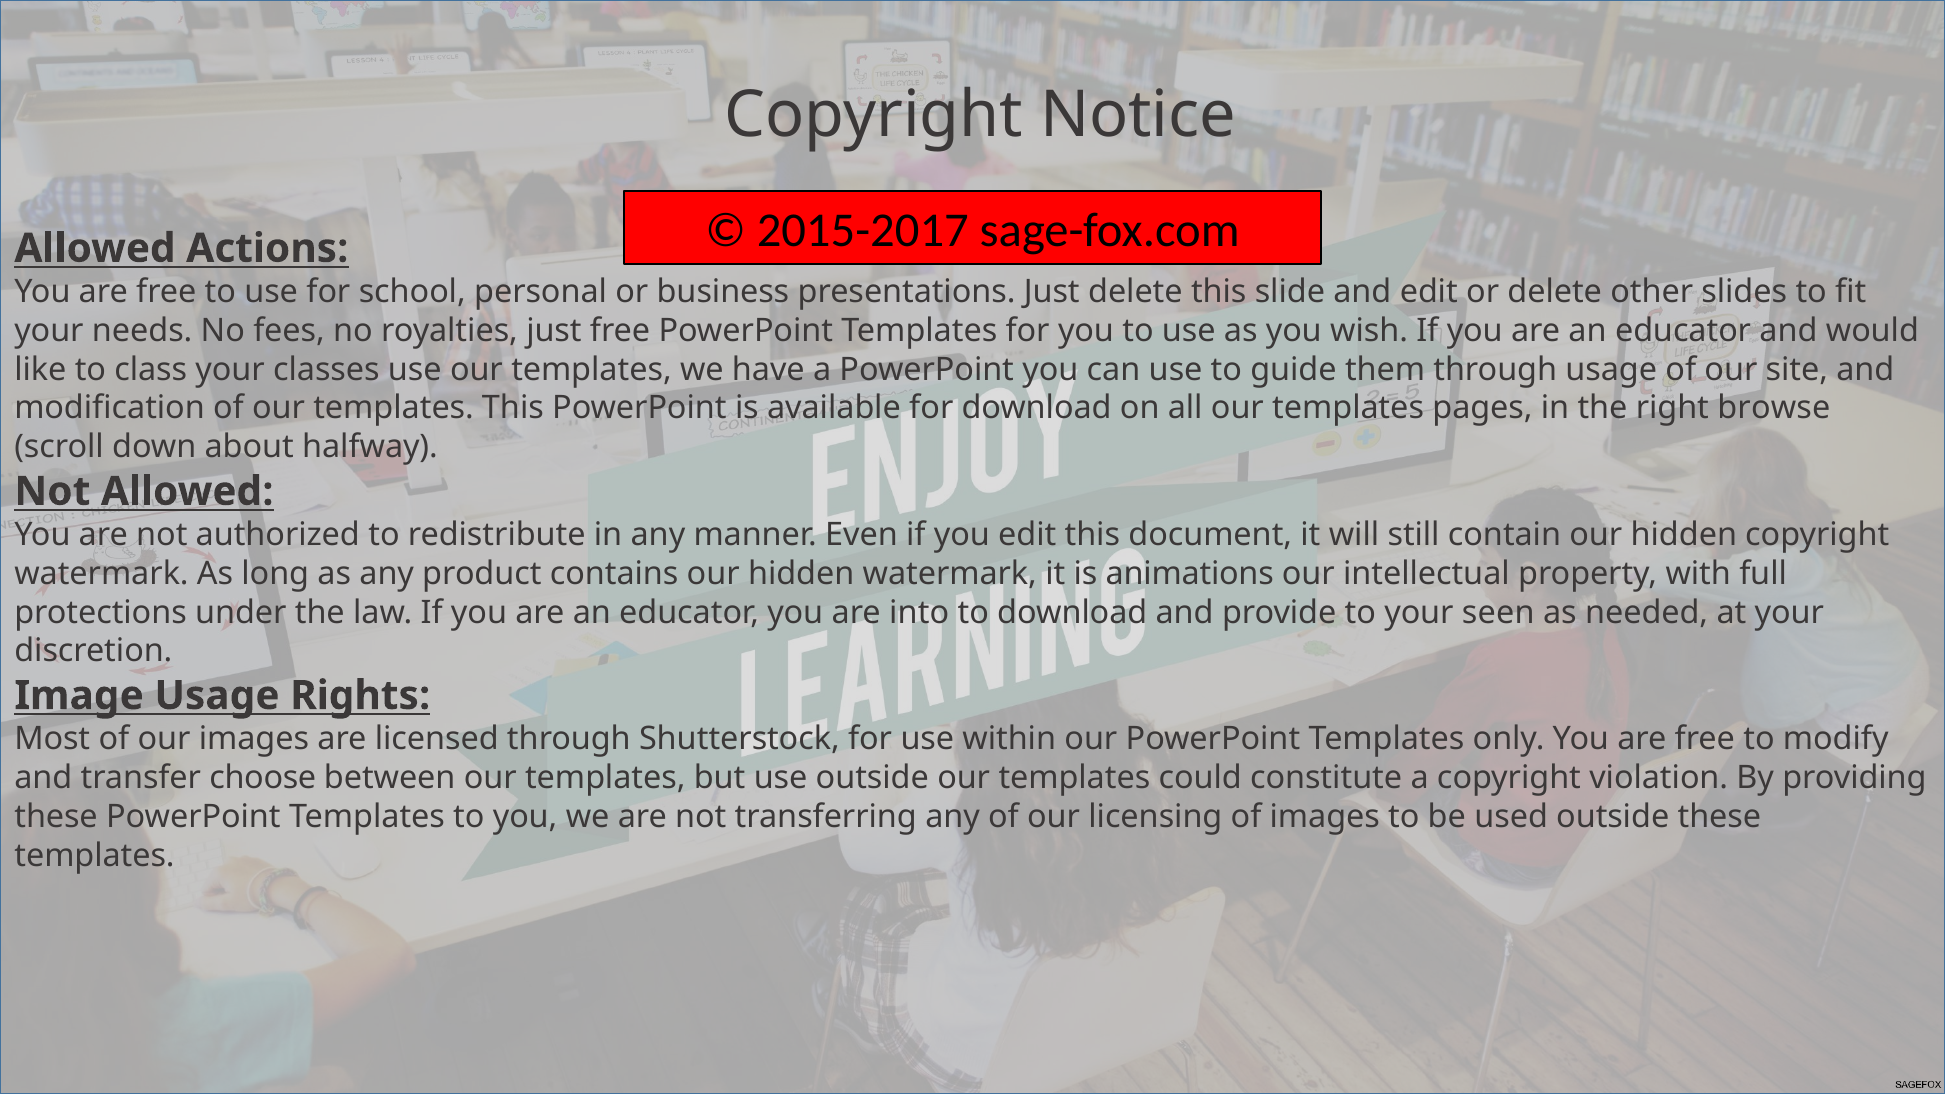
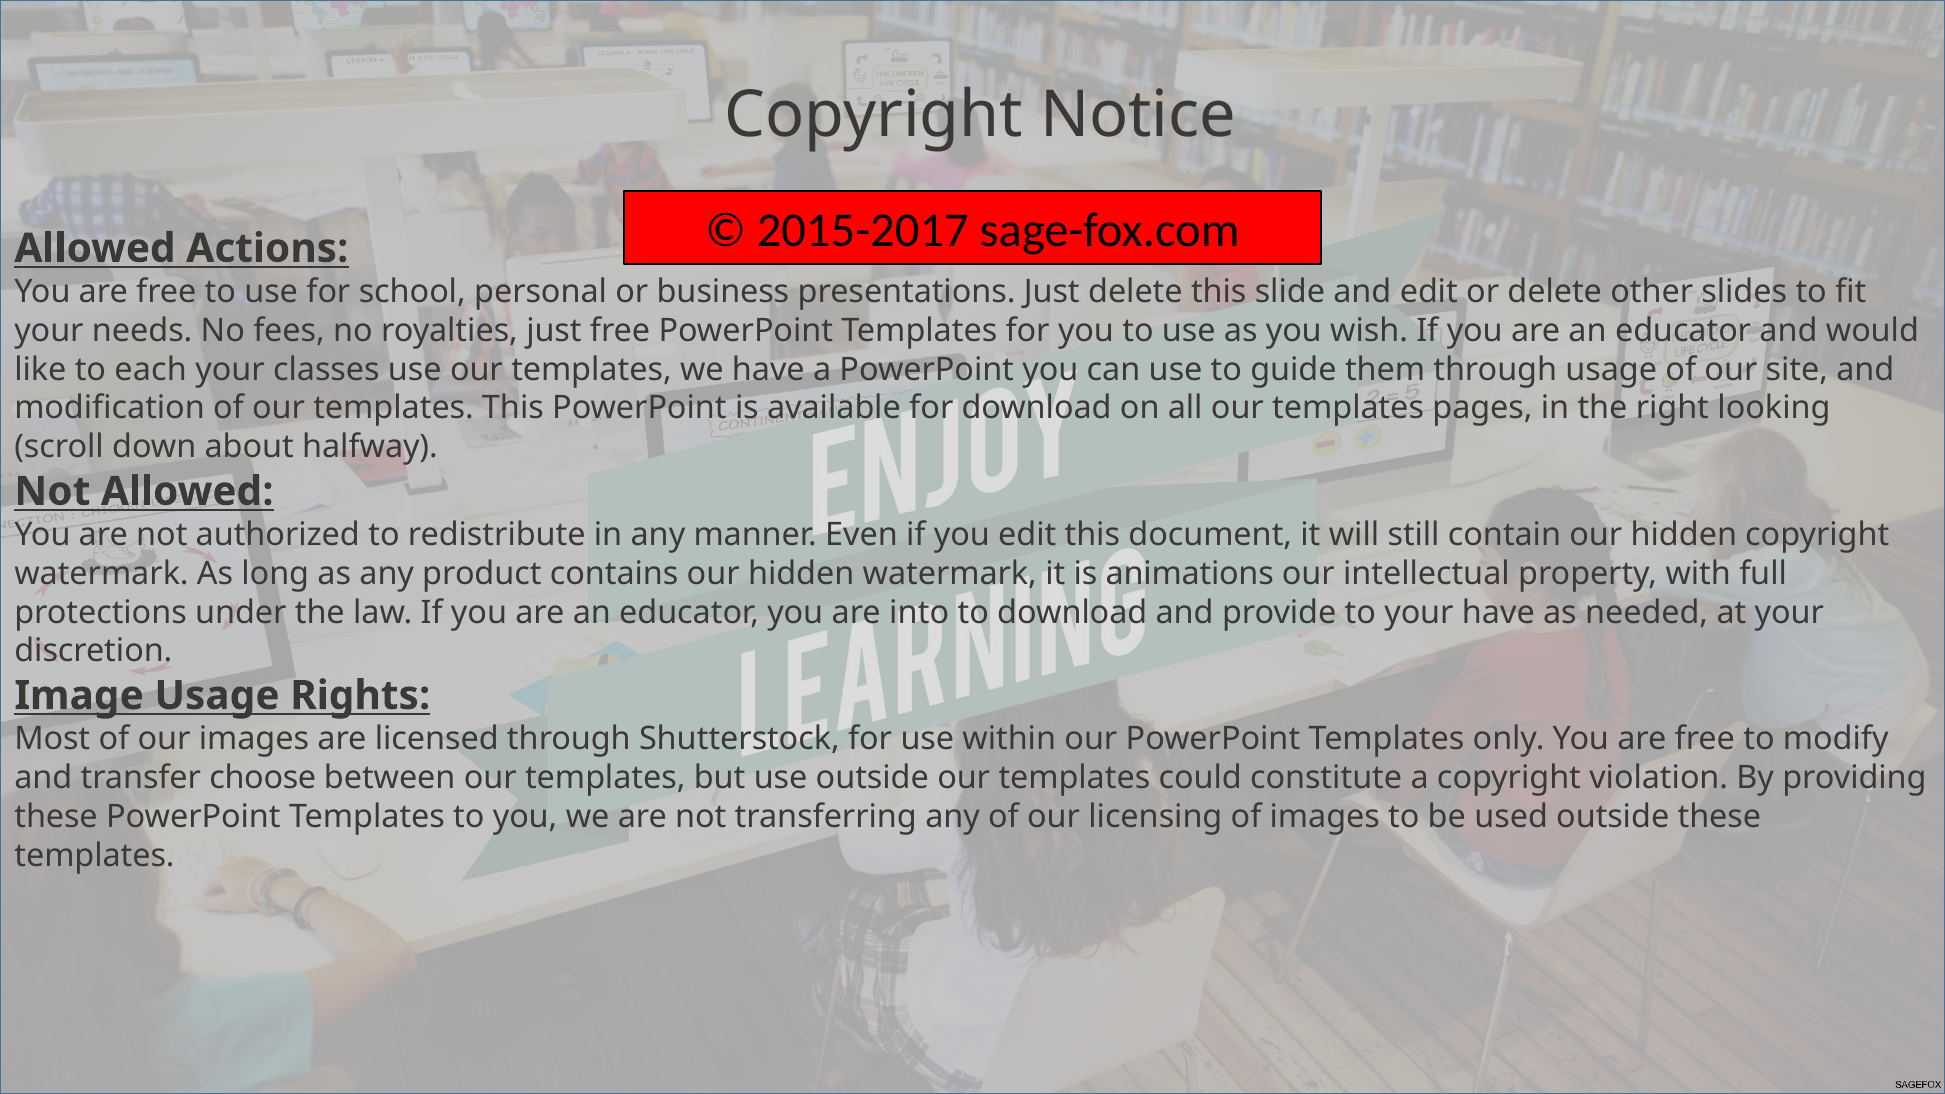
class: class -> each
browse: browse -> looking
your seen: seen -> have
